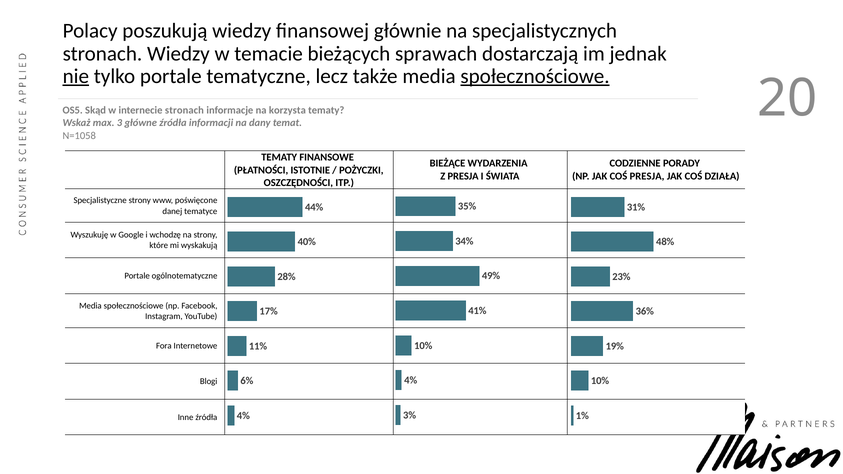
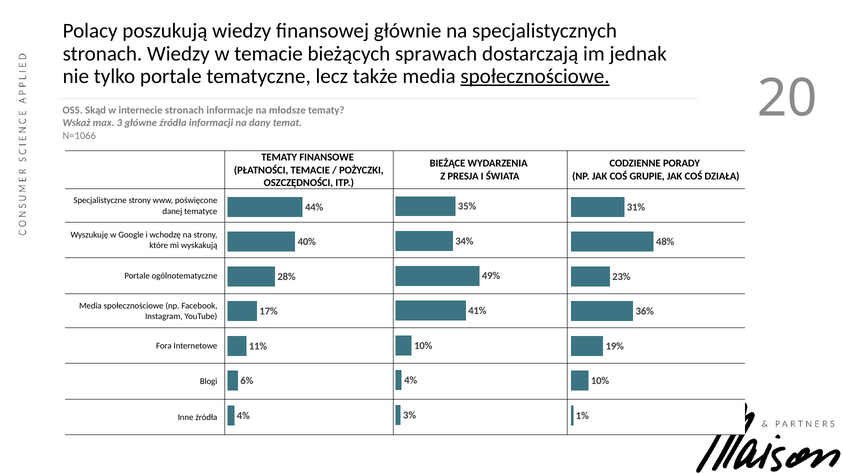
nie underline: present -> none
korzysta: korzysta -> młodsze
N=1058: N=1058 -> N=1066
PŁATNOŚCI ISTOTNIE: ISTOTNIE -> TEMACIE
COŚ PRESJA: PRESJA -> GRUPIE
